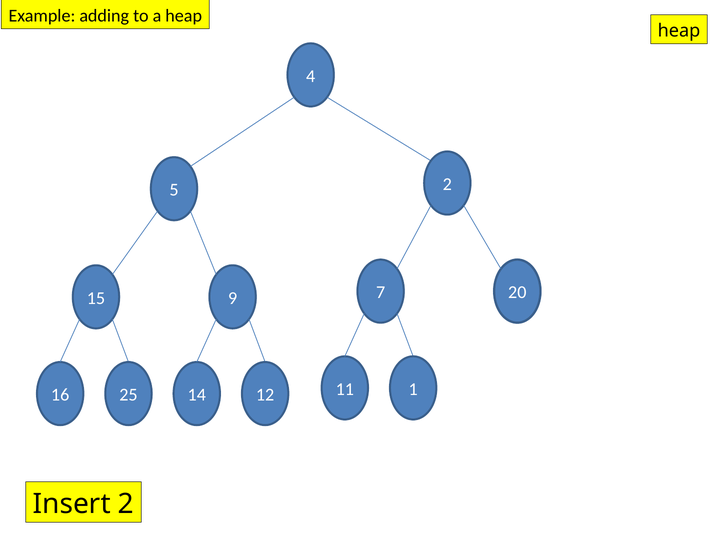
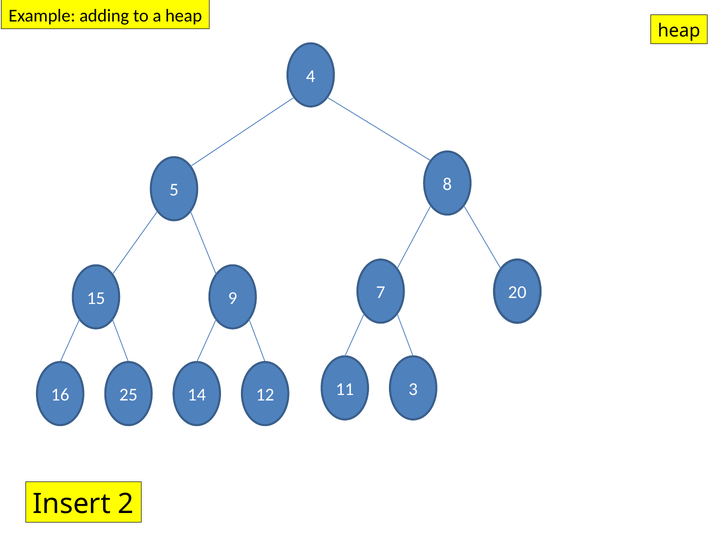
5 2: 2 -> 8
1: 1 -> 3
